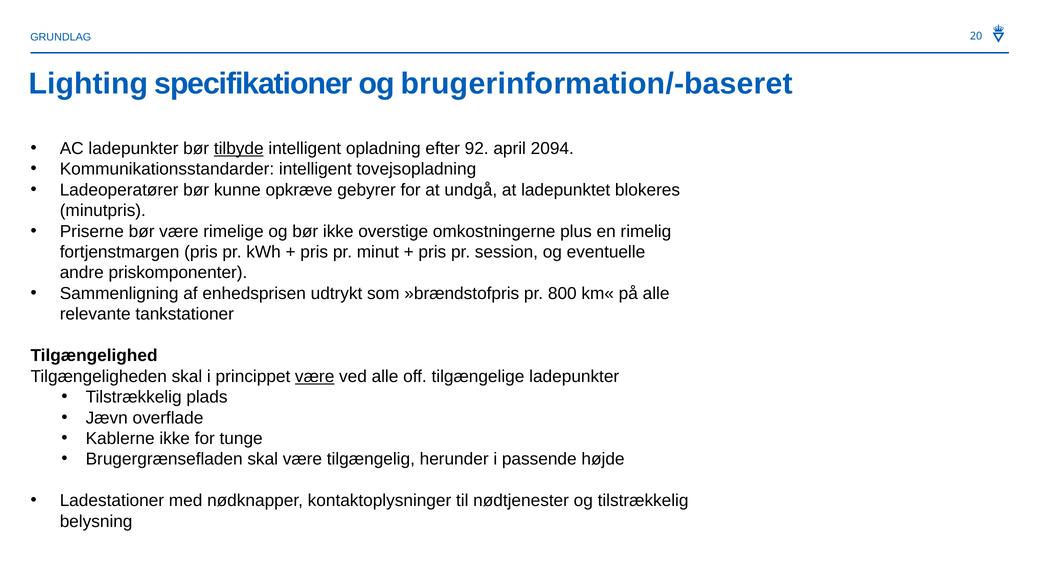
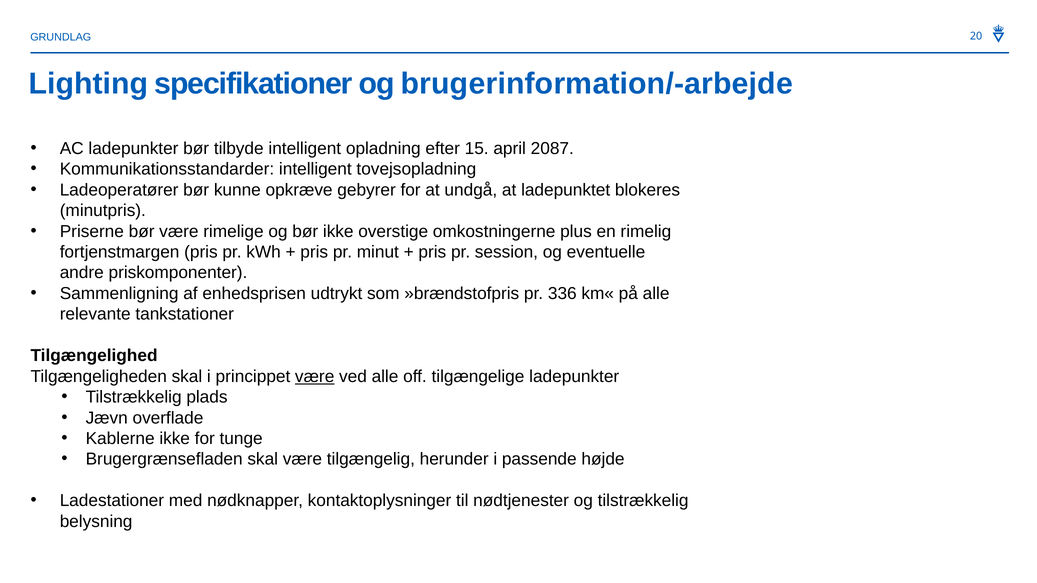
brugerinformation/-baseret: brugerinformation/-baseret -> brugerinformation/-arbejde
tilbyde underline: present -> none
92: 92 -> 15
2094: 2094 -> 2087
800: 800 -> 336
